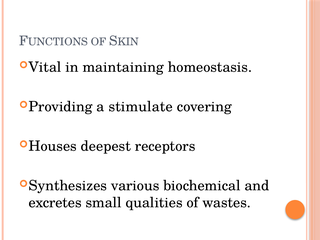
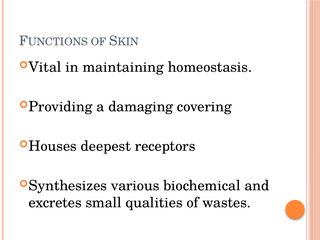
stimulate: stimulate -> damaging
